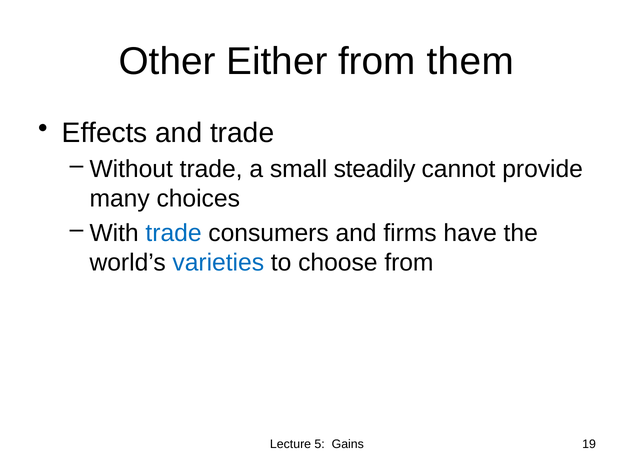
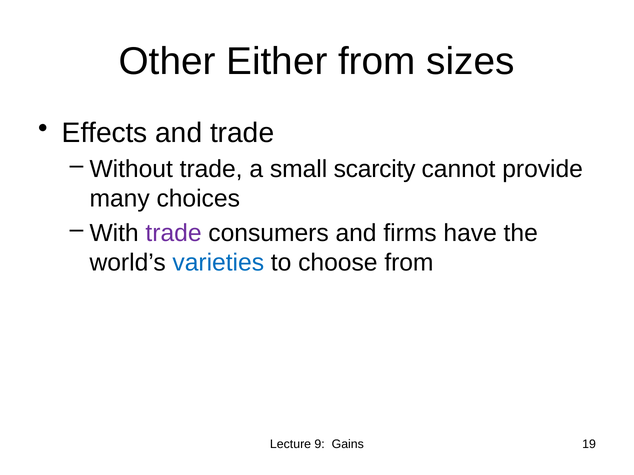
them: them -> sizes
steadily: steadily -> scarcity
trade at (174, 233) colour: blue -> purple
5: 5 -> 9
